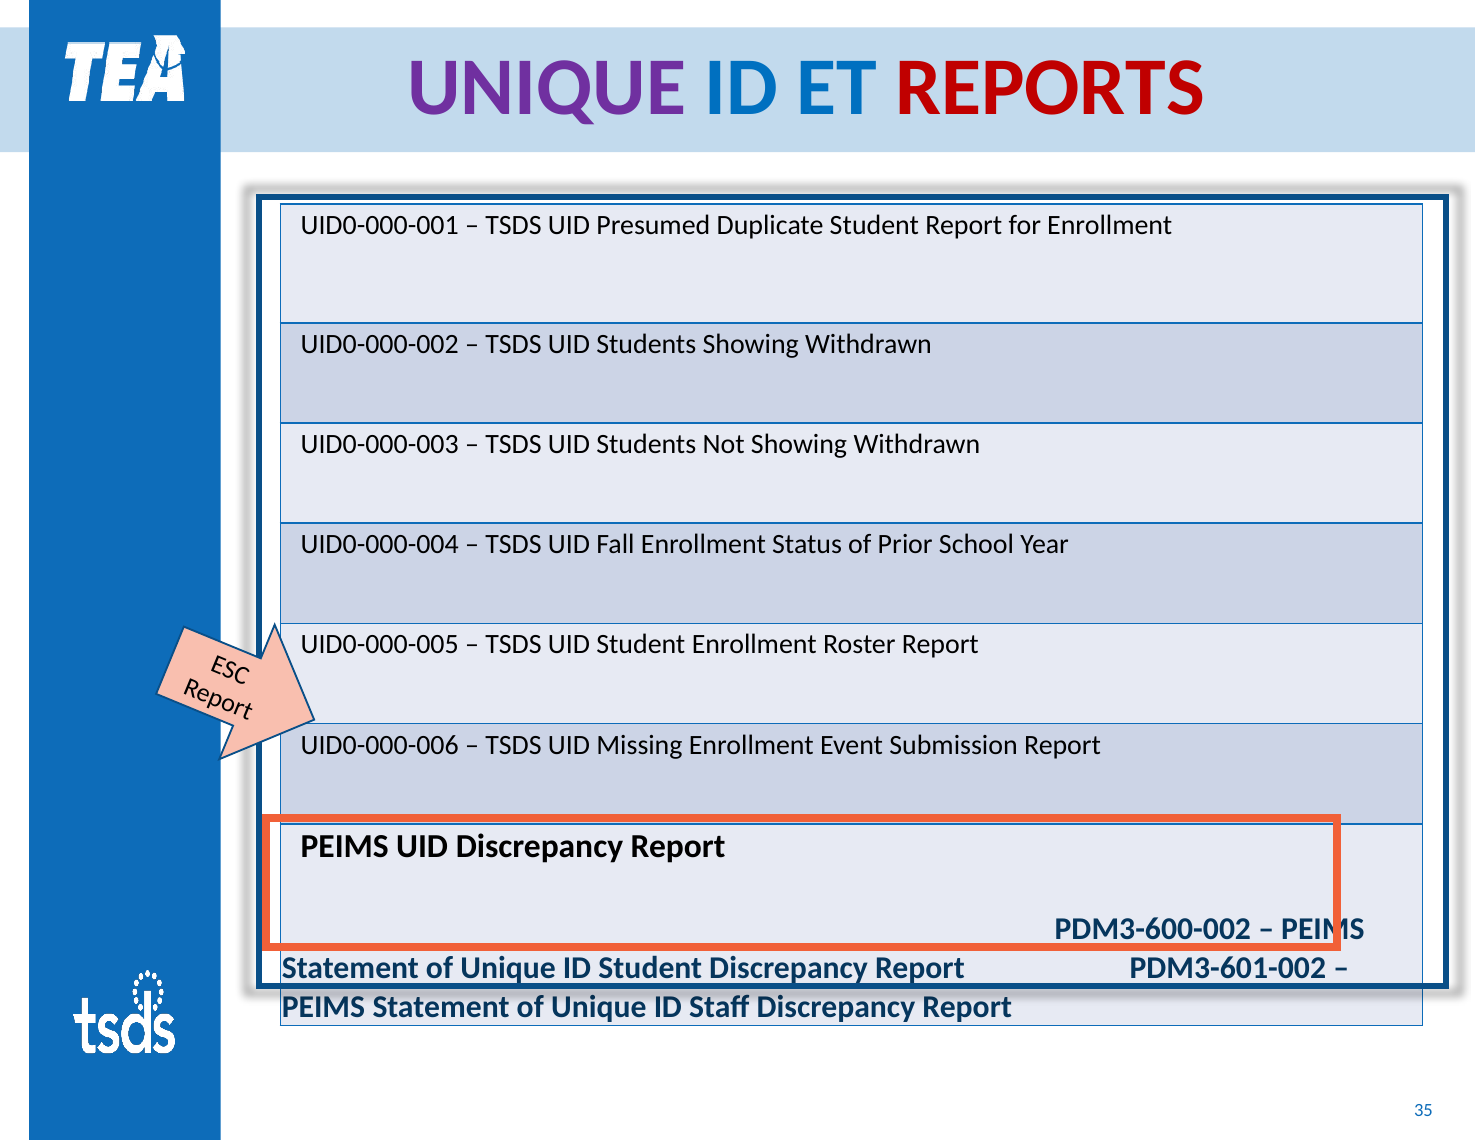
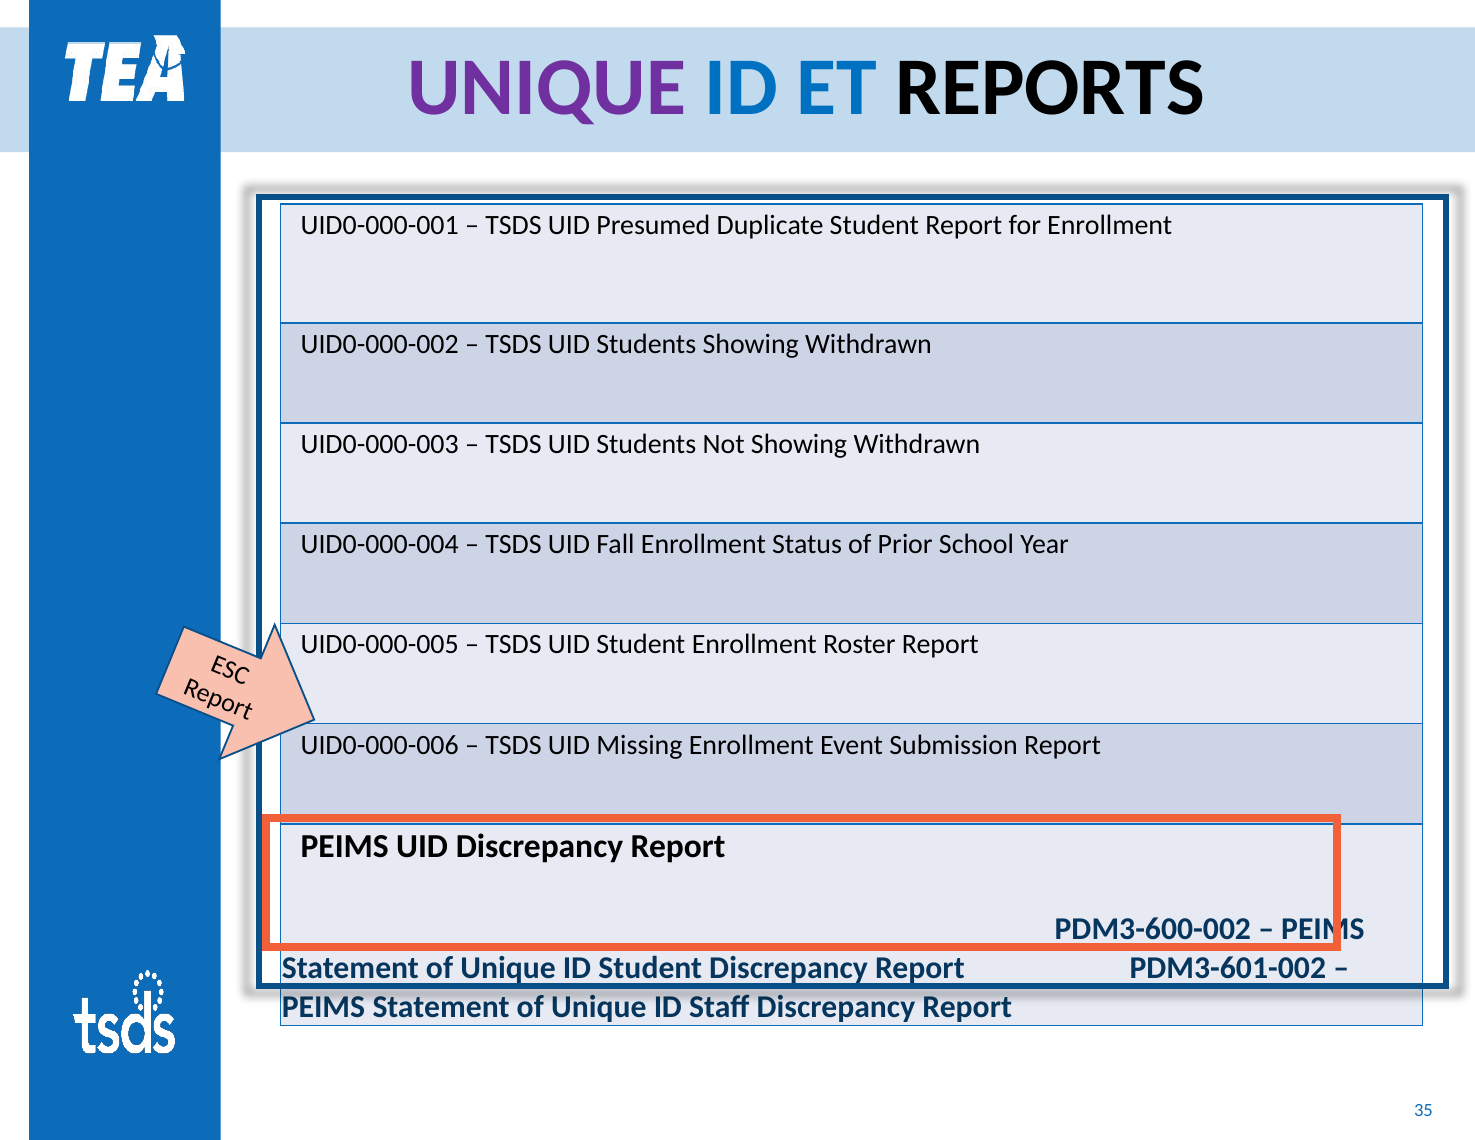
REPORTS colour: red -> black
